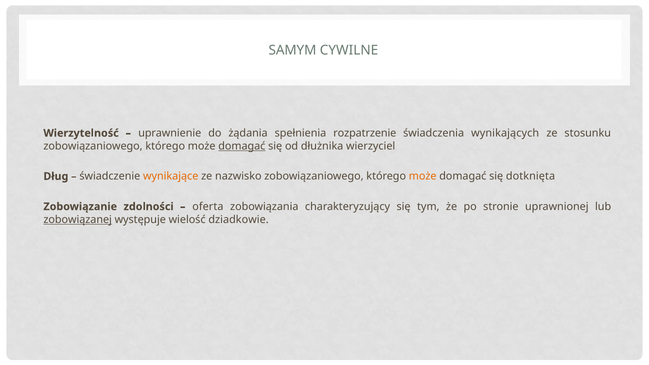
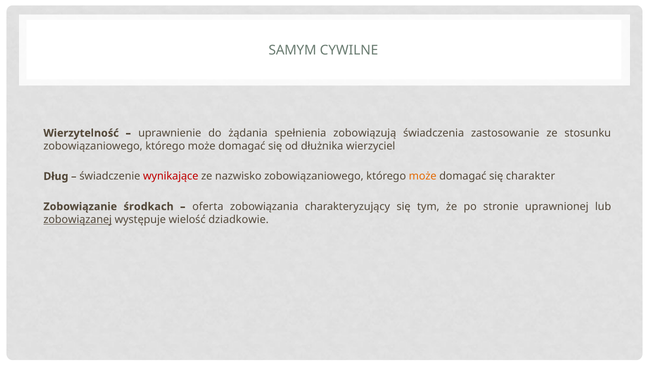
rozpatrzenie: rozpatrzenie -> zobowiązują
wynikających: wynikających -> zastosowanie
domagać at (242, 146) underline: present -> none
wynikające colour: orange -> red
dotknięta: dotknięta -> charakter
zdolności: zdolności -> środkach
